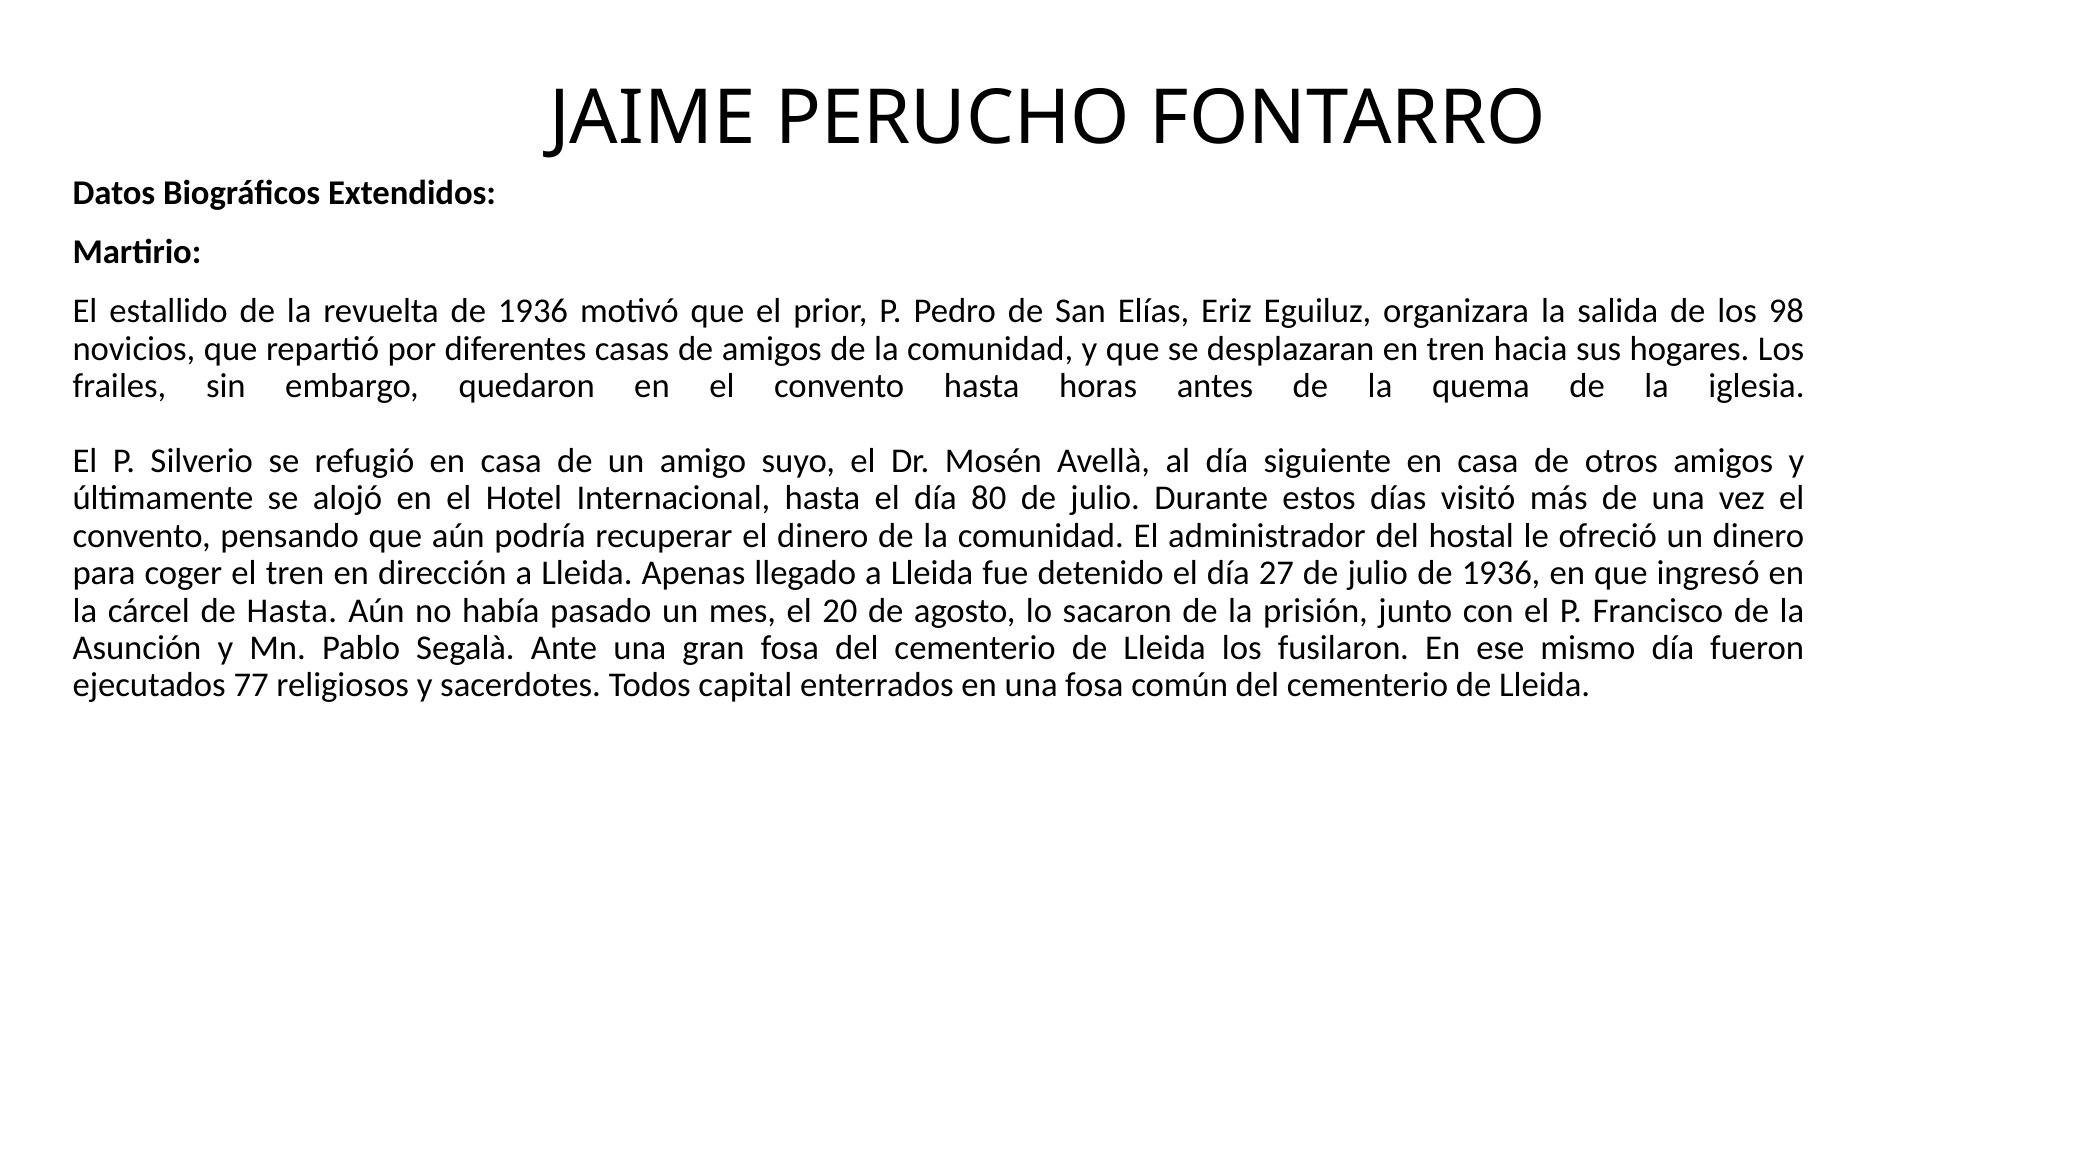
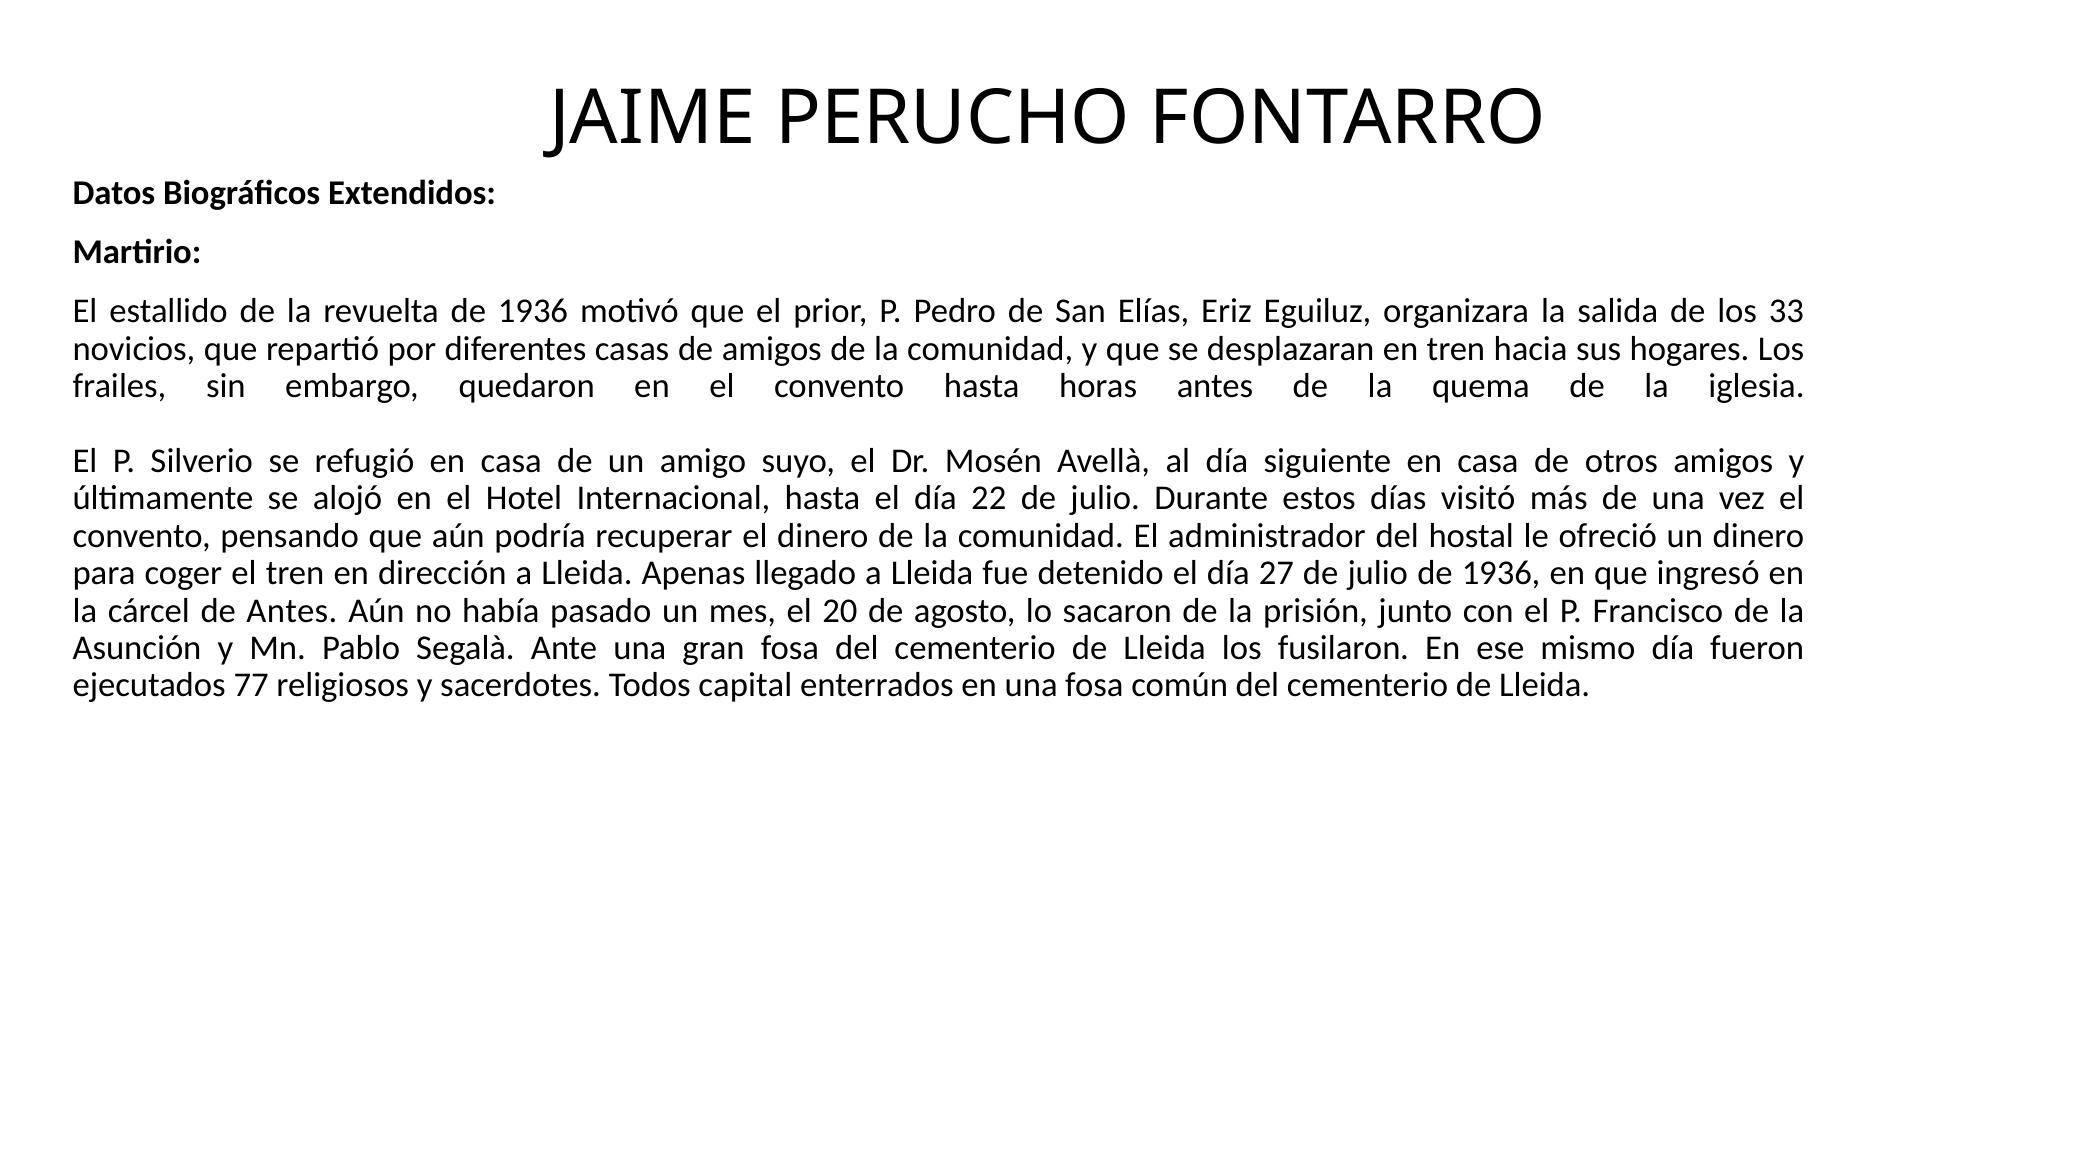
98: 98 -> 33
80: 80 -> 22
de Hasta: Hasta -> Antes
